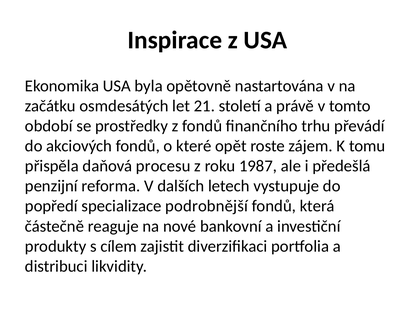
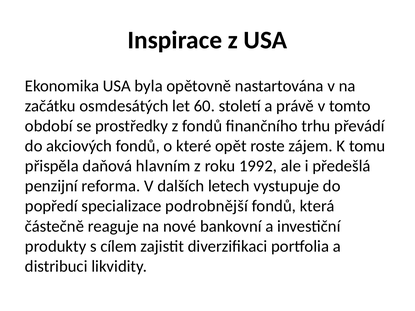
21: 21 -> 60
procesu: procesu -> hlavním
1987: 1987 -> 1992
